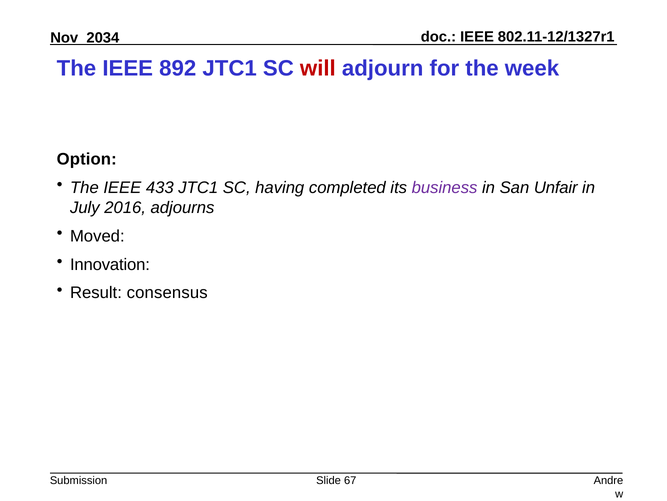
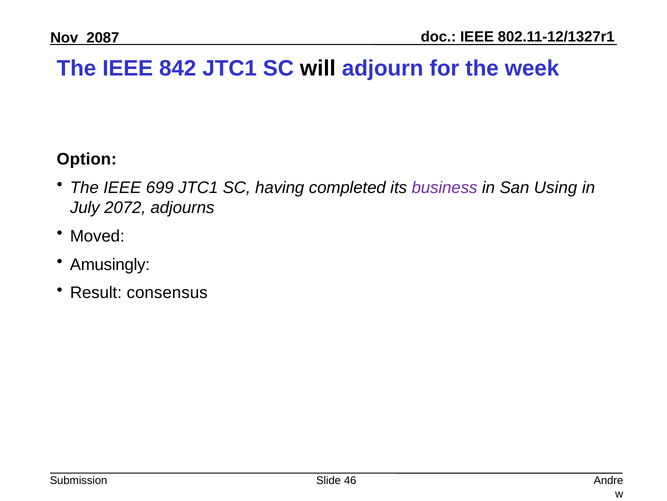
2034: 2034 -> 2087
892: 892 -> 842
will colour: red -> black
433: 433 -> 699
Unfair: Unfair -> Using
2016: 2016 -> 2072
Innovation: Innovation -> Amusingly
67: 67 -> 46
